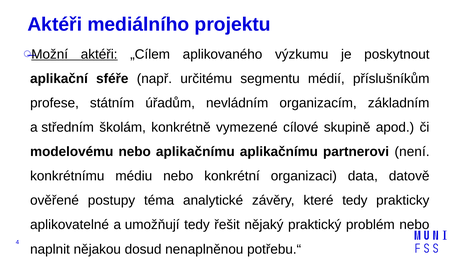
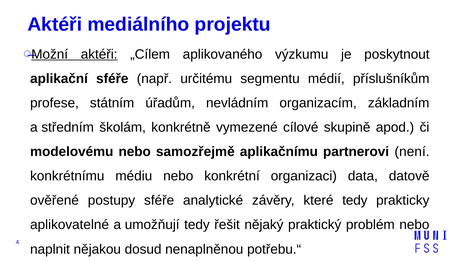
nebo aplikačnímu: aplikačnímu -> samozřejmě
postupy téma: téma -> sféře
